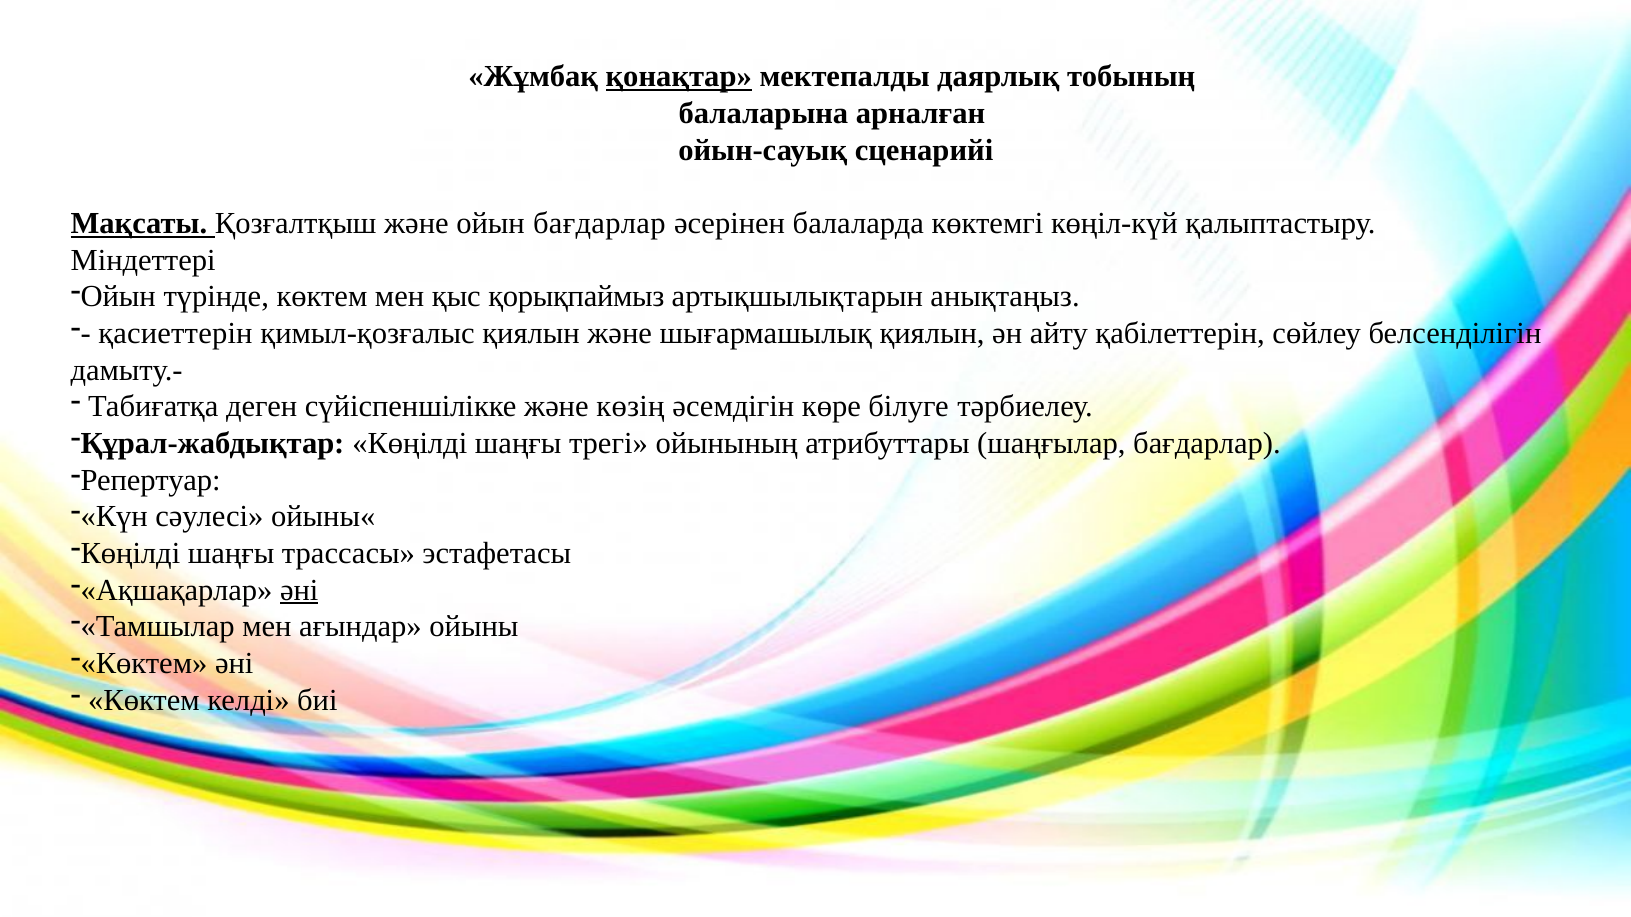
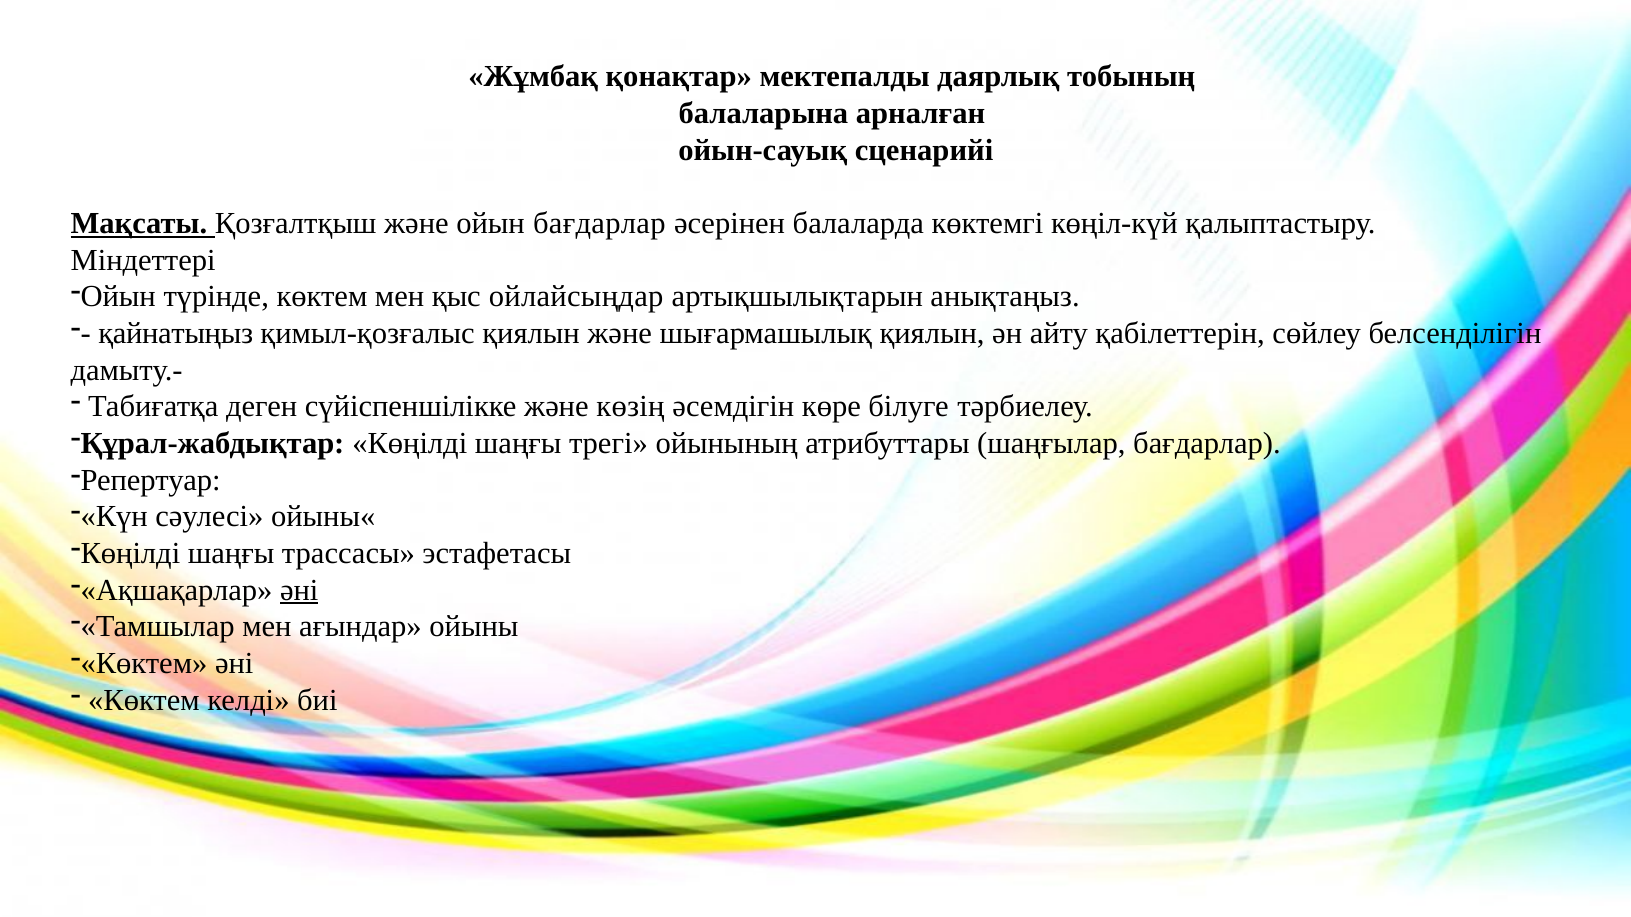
қонақтар underline: present -> none
қорықпаймыз: қорықпаймыз -> ойлайсыңдар
қасиеттерін: қасиеттерін -> қайнатыңыз
